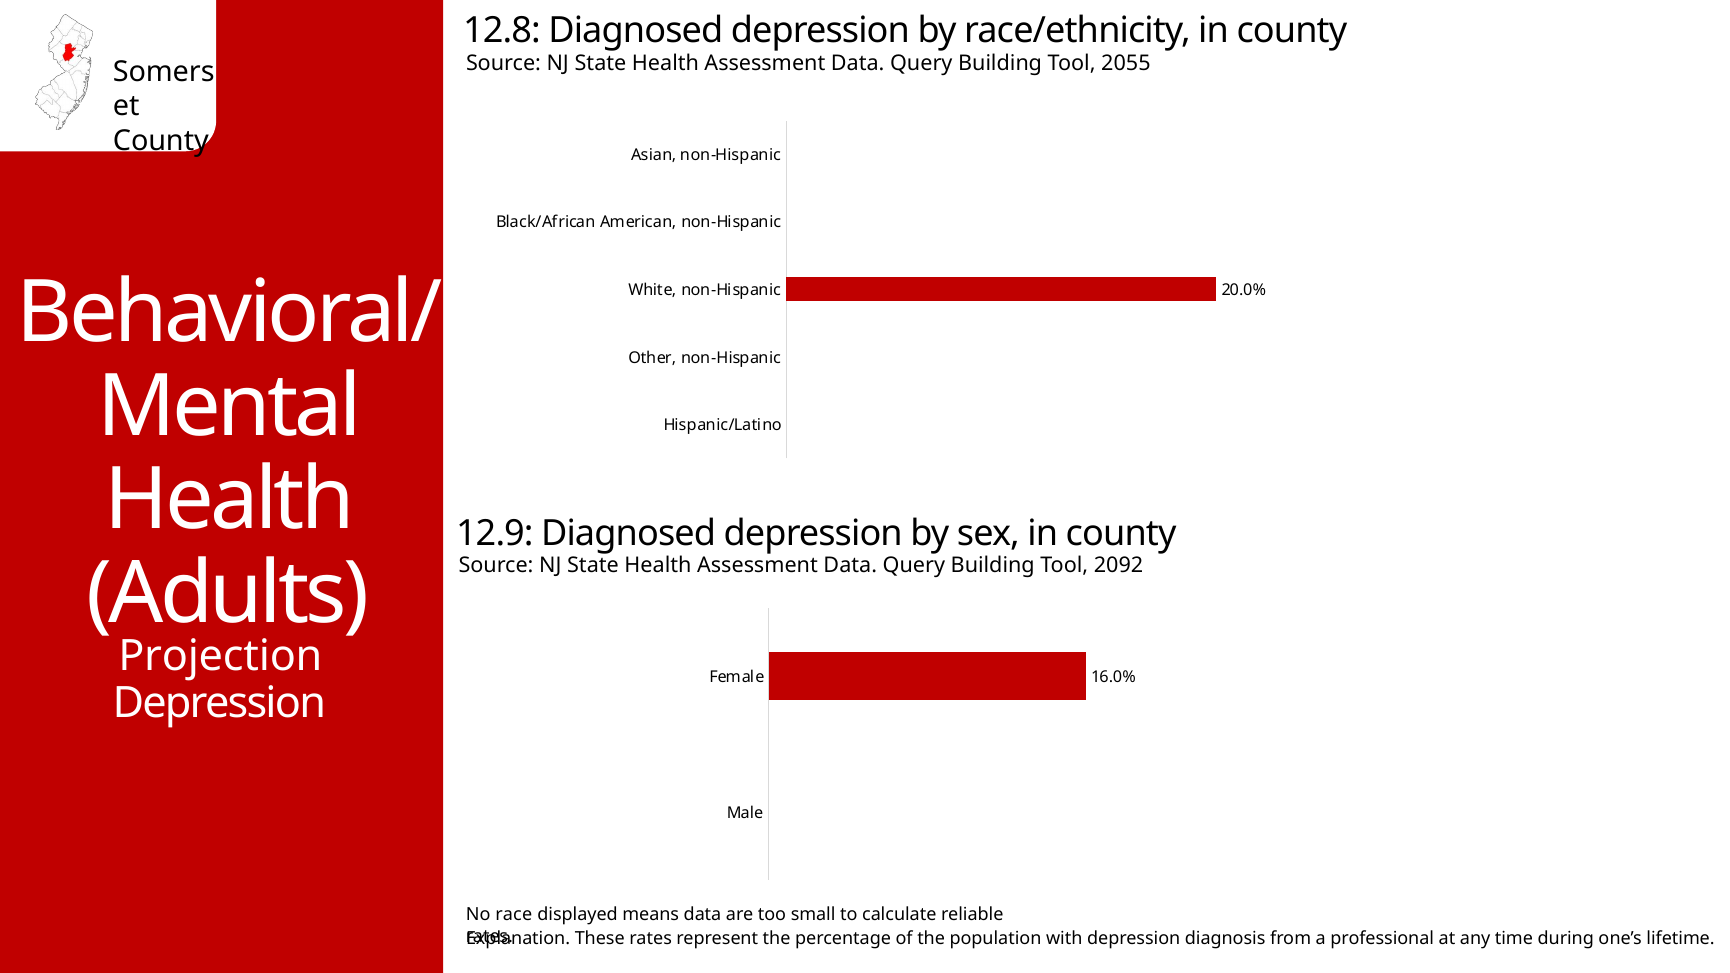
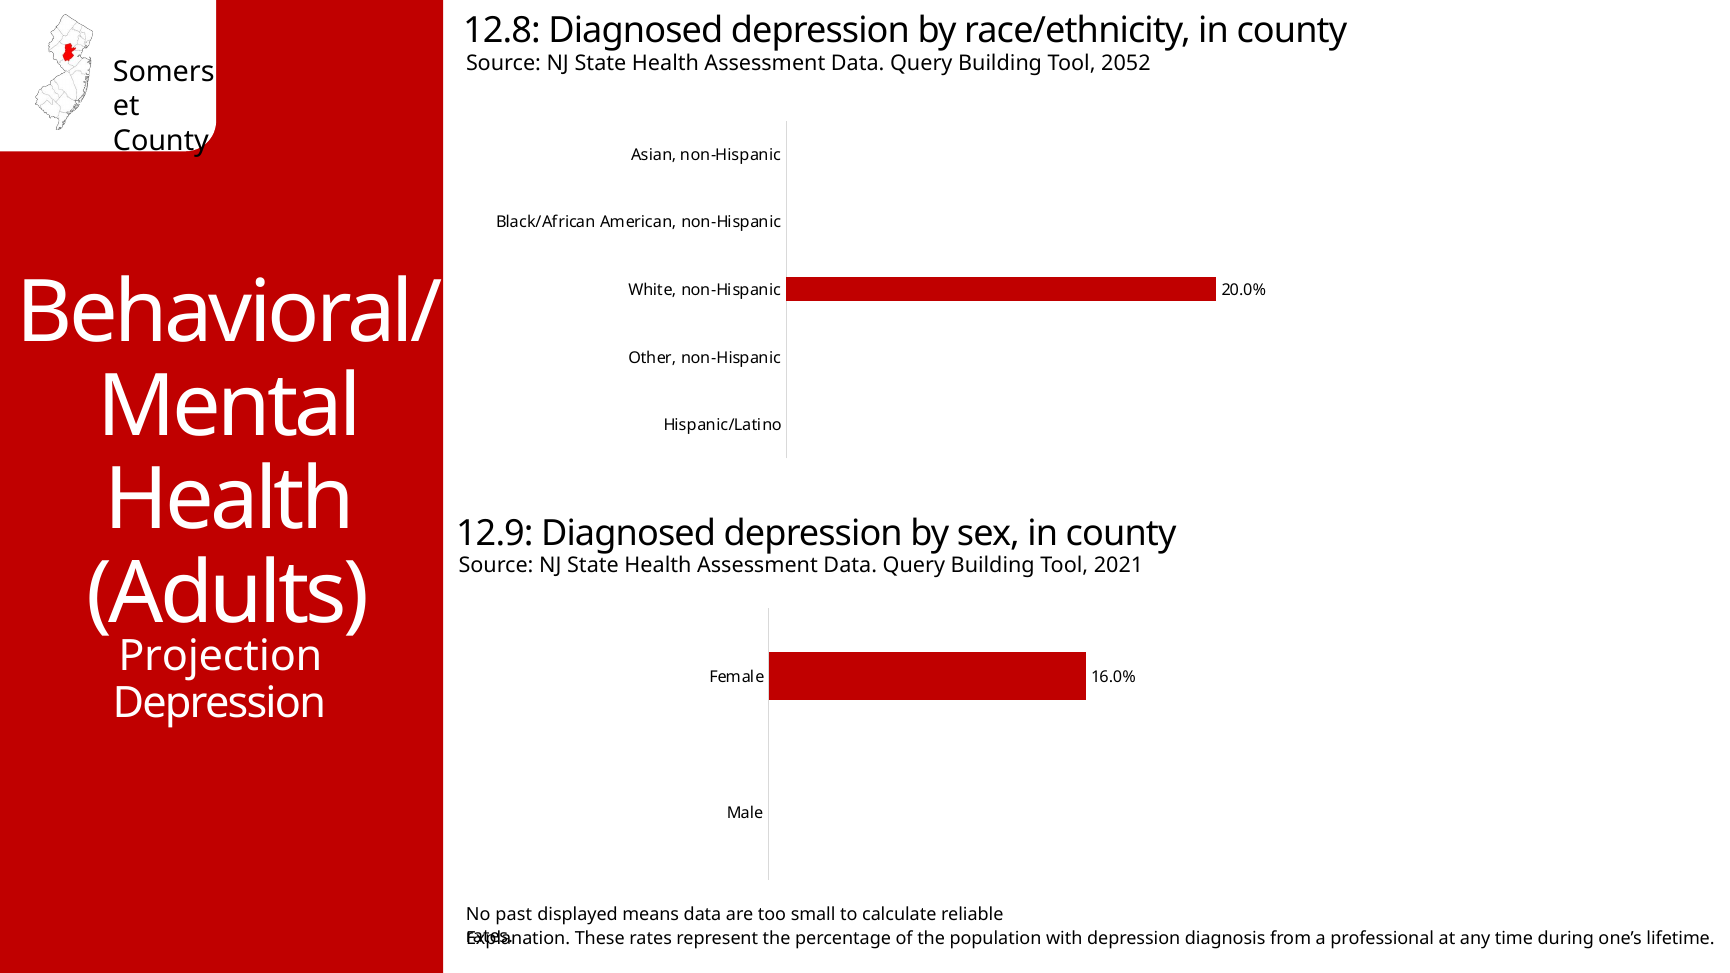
2055: 2055 -> 2052
2092: 2092 -> 2021
race: race -> past
